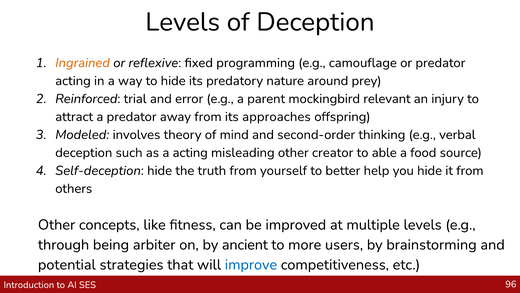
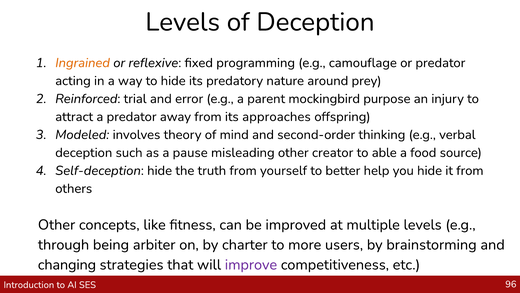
relevant: relevant -> purpose
a acting: acting -> pause
ancient: ancient -> charter
potential: potential -> changing
improve colour: blue -> purple
